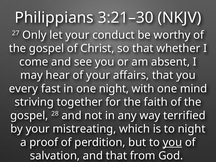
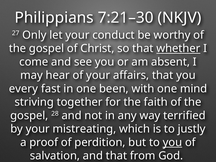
3:21–30: 3:21–30 -> 7:21–30
whether underline: none -> present
one night: night -> been
to night: night -> justly
